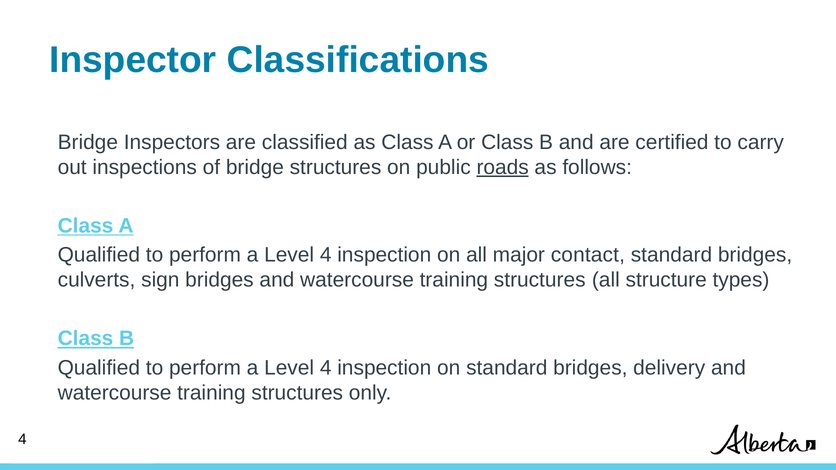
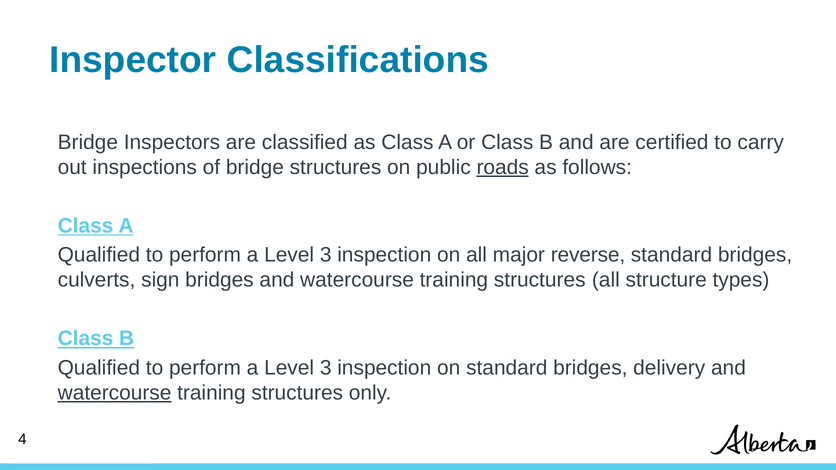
4 at (326, 255): 4 -> 3
contact: contact -> reverse
4 at (326, 368): 4 -> 3
watercourse at (115, 393) underline: none -> present
